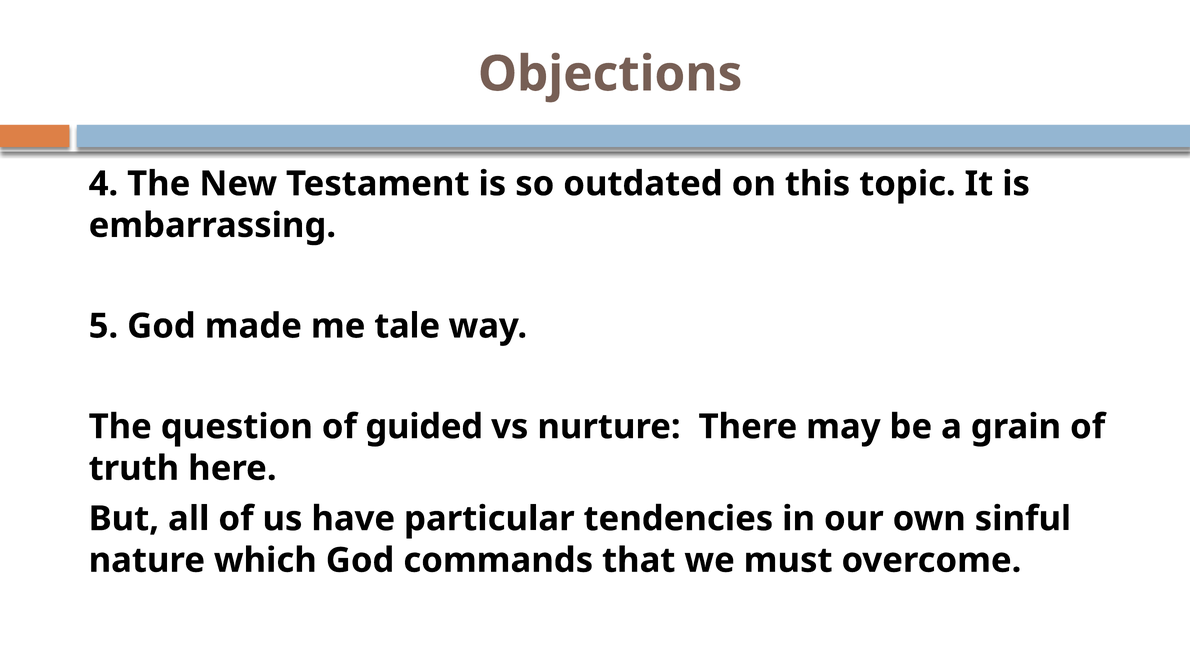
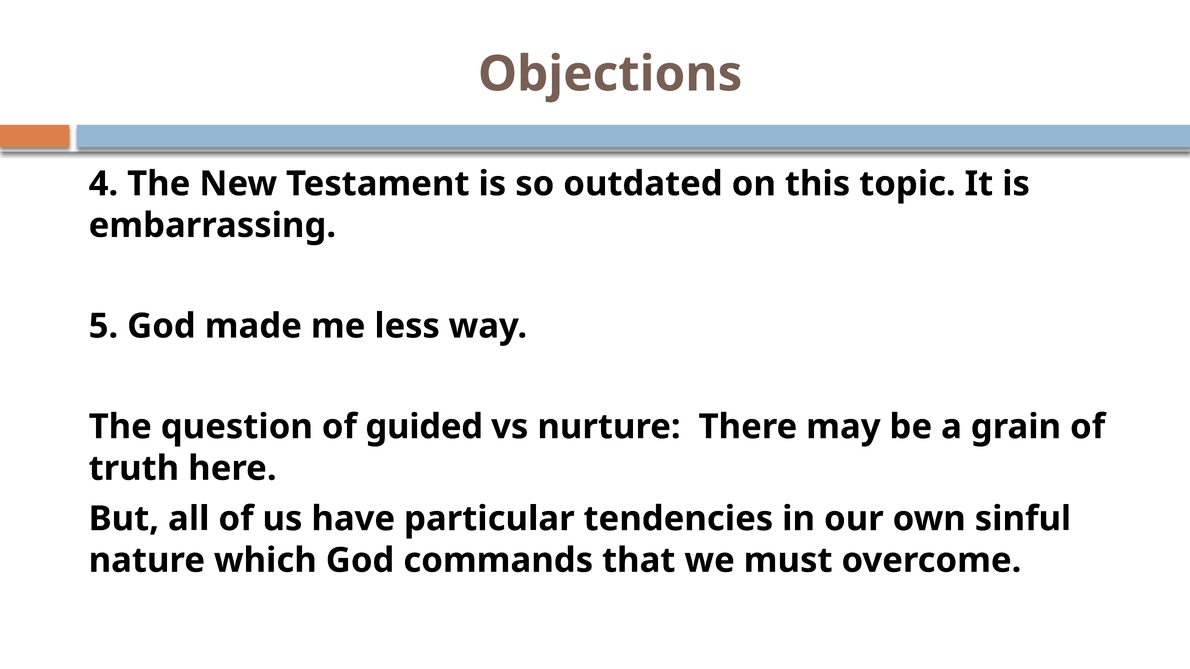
tale: tale -> less
